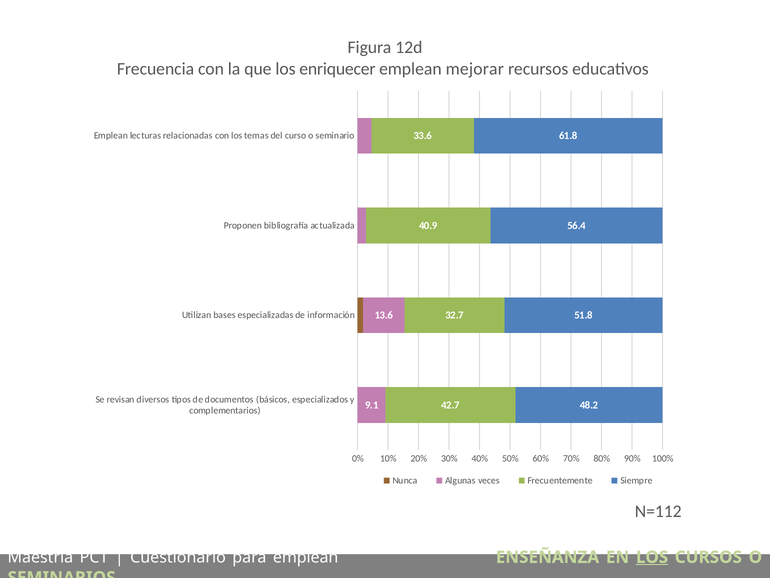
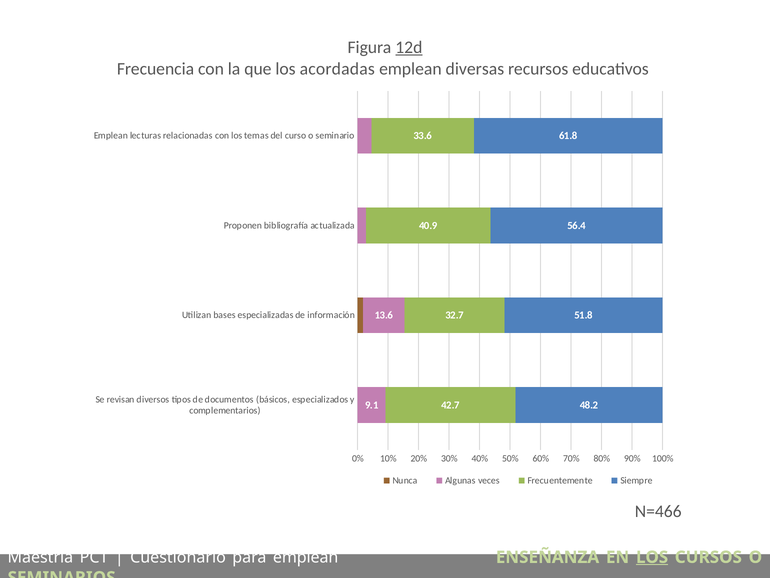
12d underline: none -> present
enriquecer: enriquecer -> acordadas
mejorar: mejorar -> diversas
N=112: N=112 -> N=466
